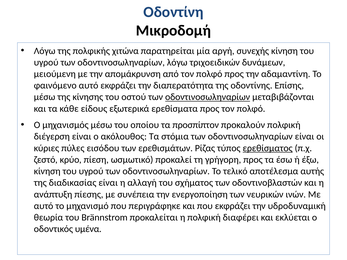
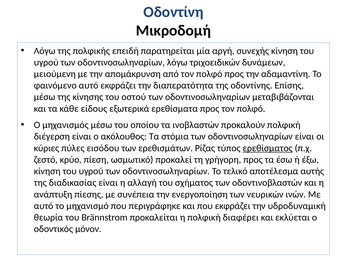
χιτώνα: χιτώνα -> επειδή
οδοντινοσωληναρίων at (208, 97) underline: present -> none
προσπίπτον: προσπίπτον -> ινοβλαστών
υμένα: υμένα -> μόνον
